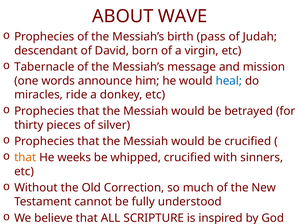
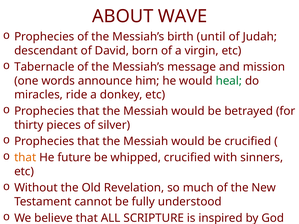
pass: pass -> until
heal colour: blue -> green
weeks: weeks -> future
Correction: Correction -> Revelation
